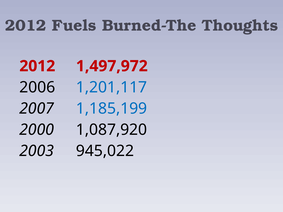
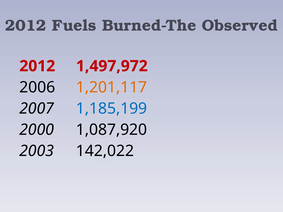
Thoughts: Thoughts -> Observed
1,201,117 colour: blue -> orange
945,022: 945,022 -> 142,022
